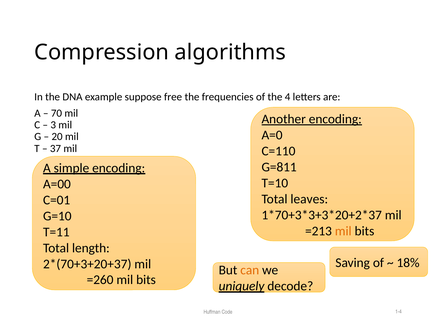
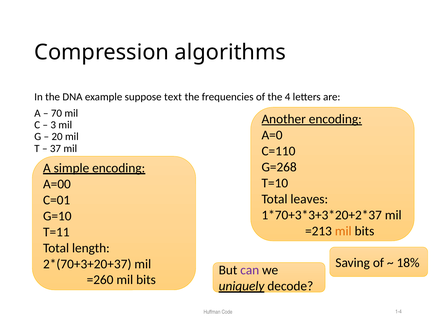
free: free -> text
G=811: G=811 -> G=268
can colour: orange -> purple
